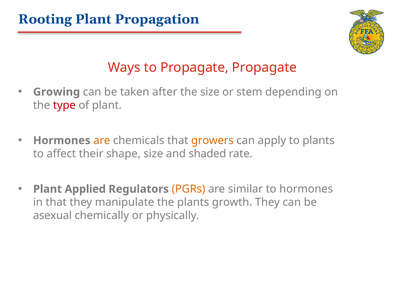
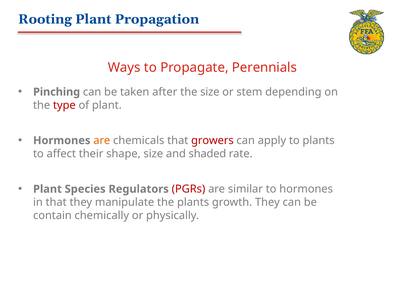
Propagate Propagate: Propagate -> Perennials
Growing: Growing -> Pinching
growers colour: orange -> red
Applied: Applied -> Species
PGRs colour: orange -> red
asexual: asexual -> contain
